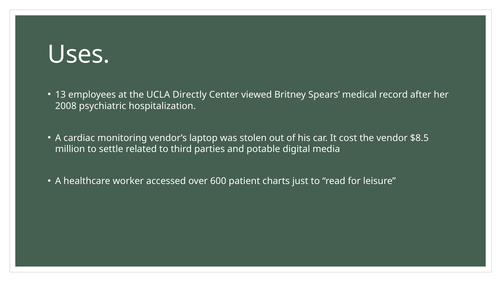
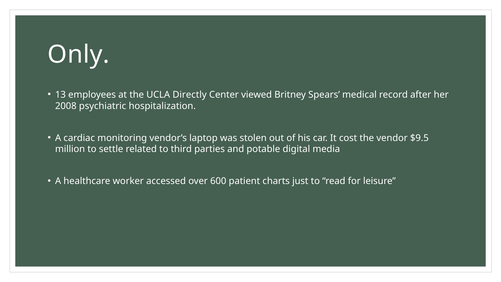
Uses: Uses -> Only
$8.5: $8.5 -> $9.5
